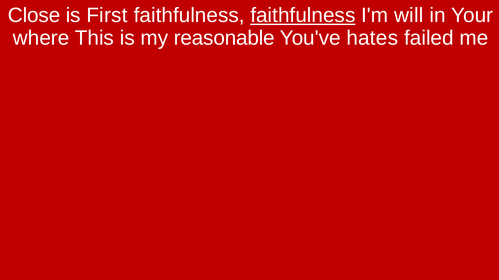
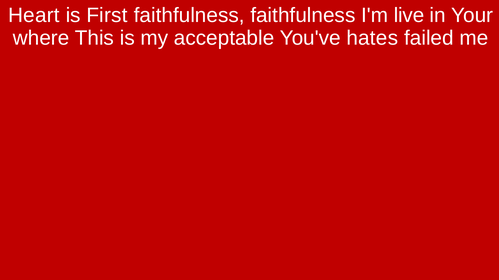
Close: Close -> Heart
faithfulness at (303, 15) underline: present -> none
will: will -> live
reasonable: reasonable -> acceptable
